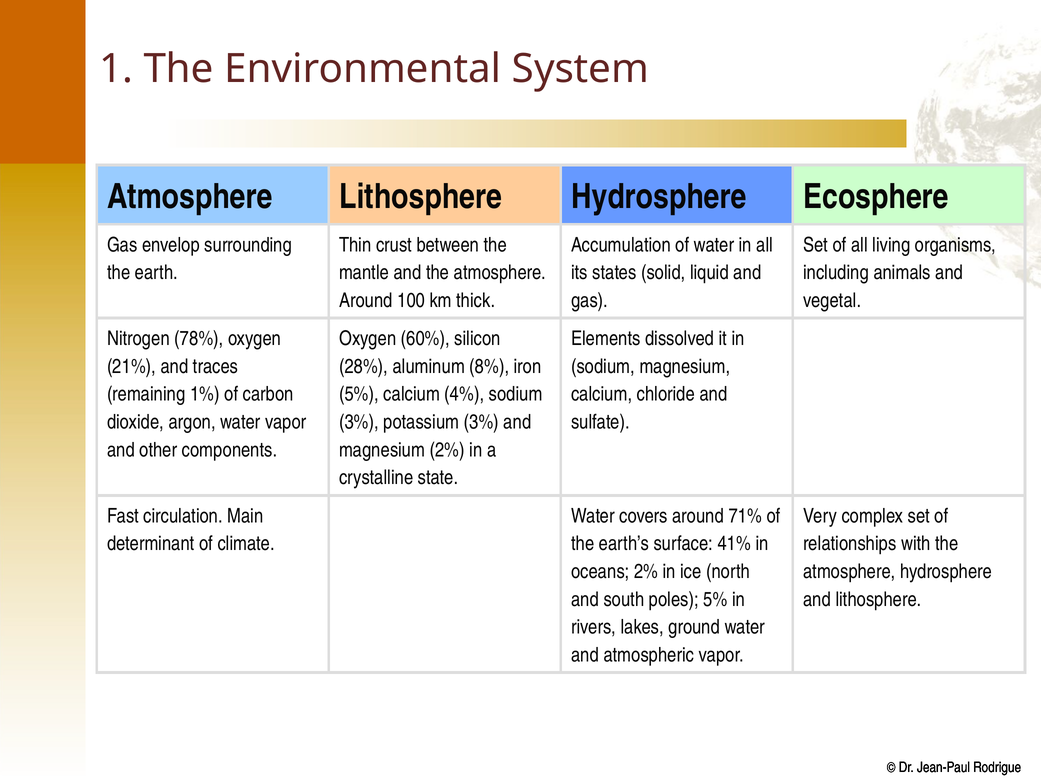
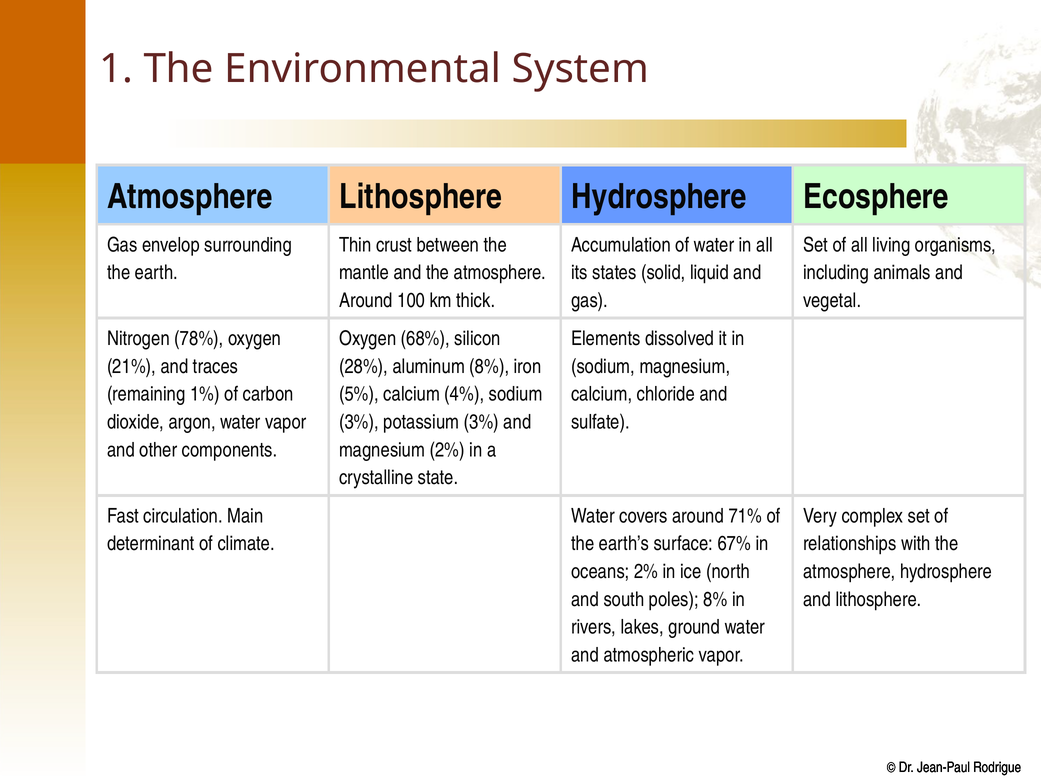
60%: 60% -> 68%
41%: 41% -> 67%
poles 5%: 5% -> 8%
